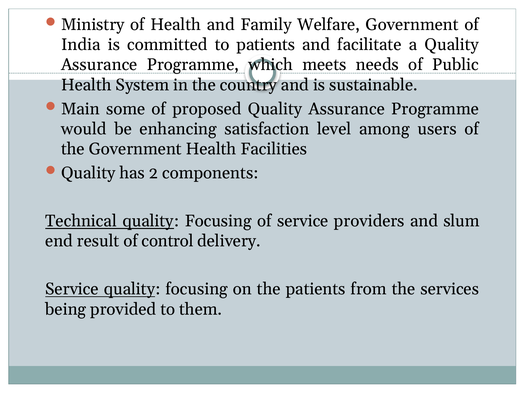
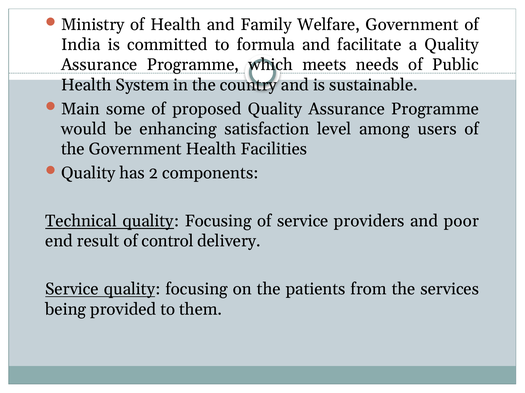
to patients: patients -> formula
slum: slum -> poor
